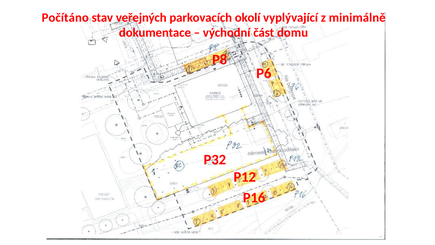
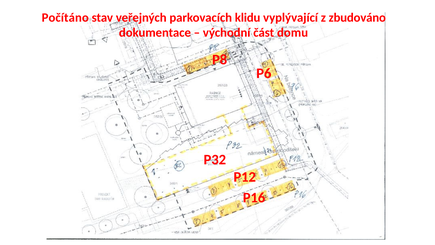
okolí: okolí -> klidu
minimálně: minimálně -> zbudováno
